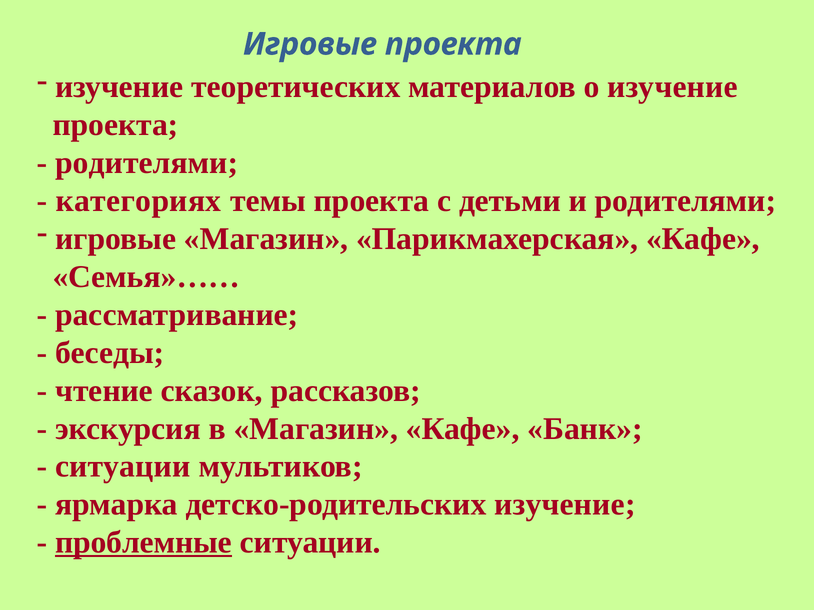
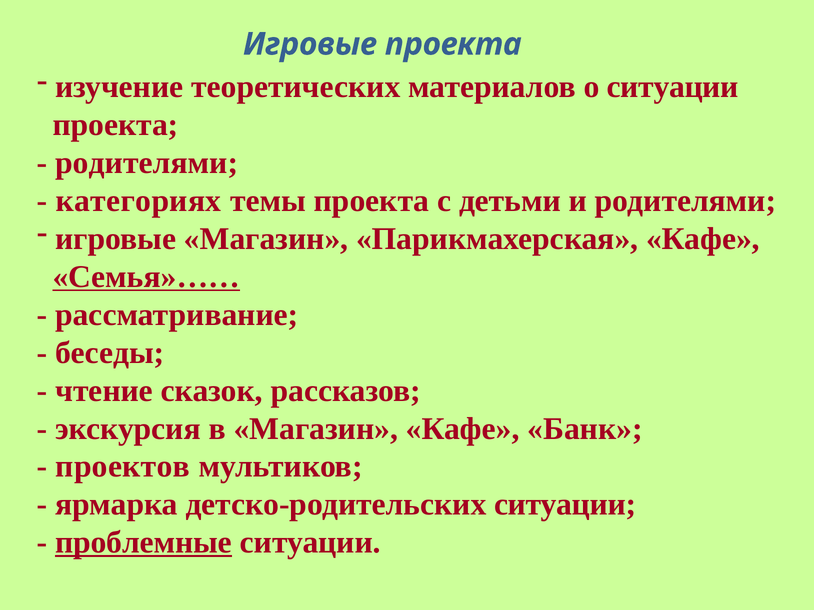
о изучение: изучение -> ситуации
Семья»…… underline: none -> present
ситуации at (123, 467): ситуации -> проектов
детско-родительских изучение: изучение -> ситуации
